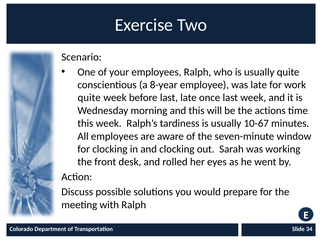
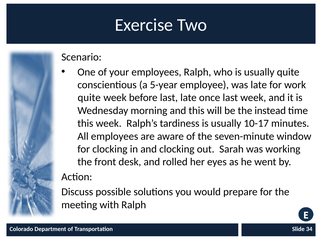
8-year: 8-year -> 5-year
actions: actions -> instead
10-67: 10-67 -> 10-17
